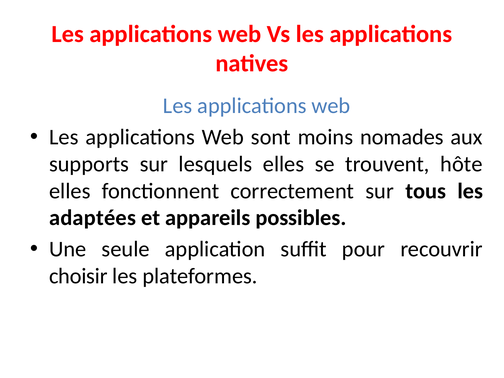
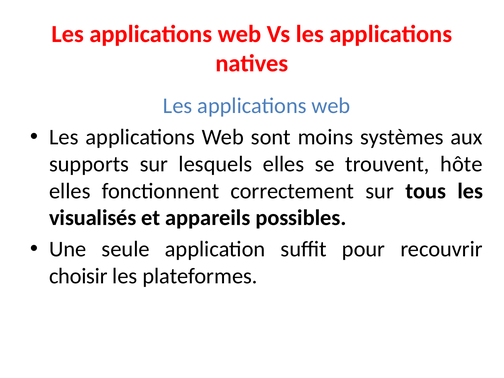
nomades: nomades -> systèmes
adaptées: adaptées -> visualisés
